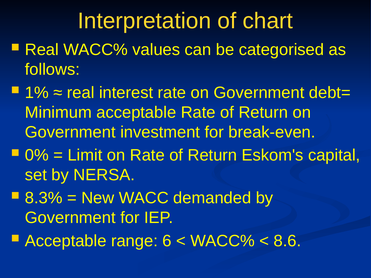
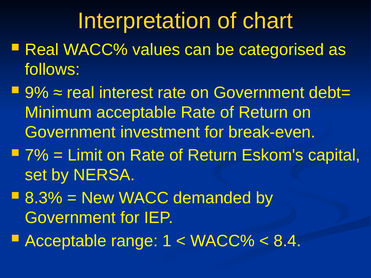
1%: 1% -> 9%
0%: 0% -> 7%
6: 6 -> 1
8.6: 8.6 -> 8.4
